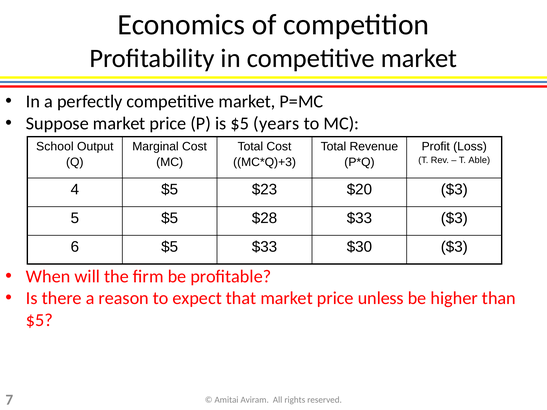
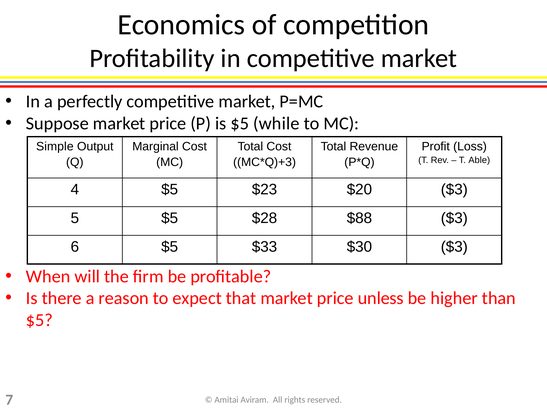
years: years -> while
School: School -> Simple
$28 $33: $33 -> $88
